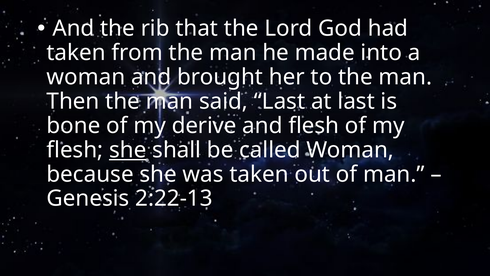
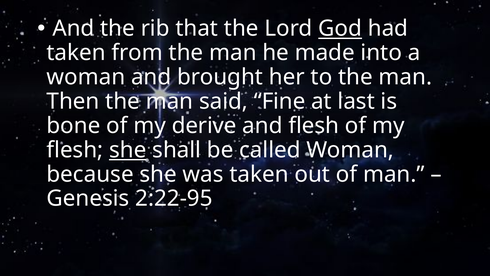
God underline: none -> present
said Last: Last -> Fine
2:22-13: 2:22-13 -> 2:22-95
